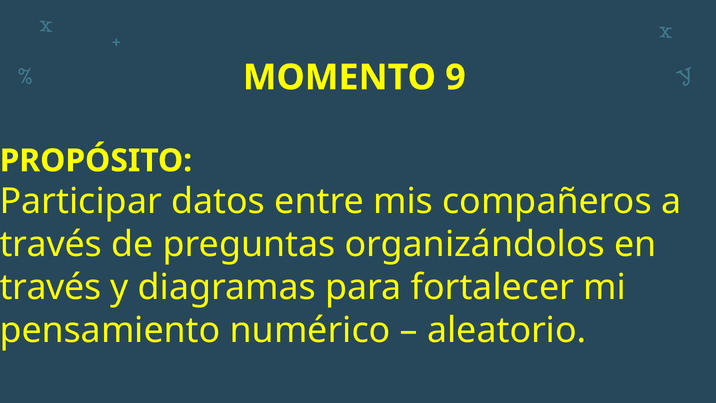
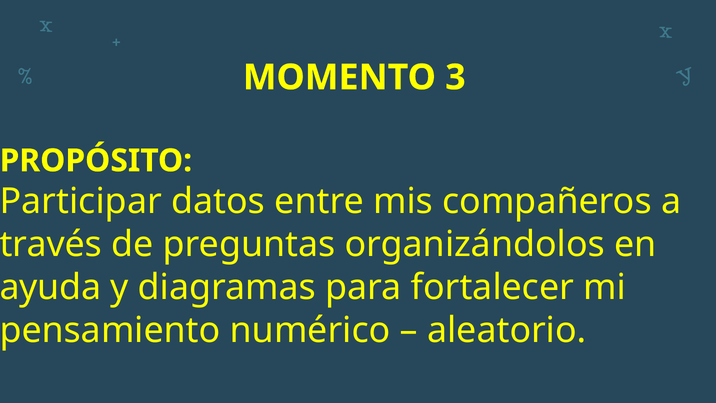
9: 9 -> 3
través at (50, 287): través -> ayuda
